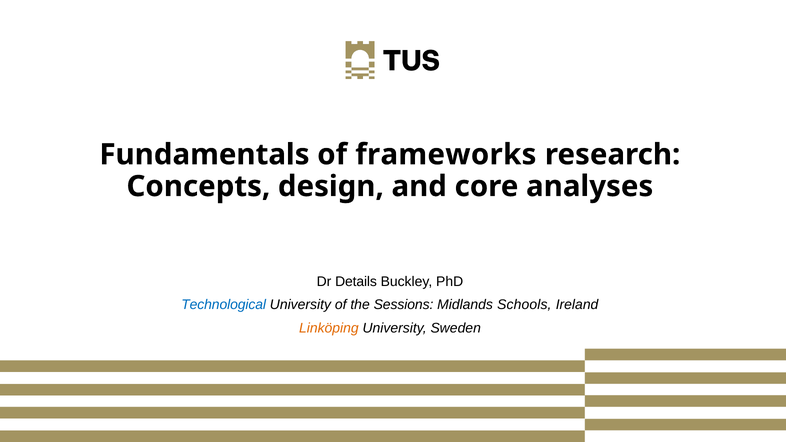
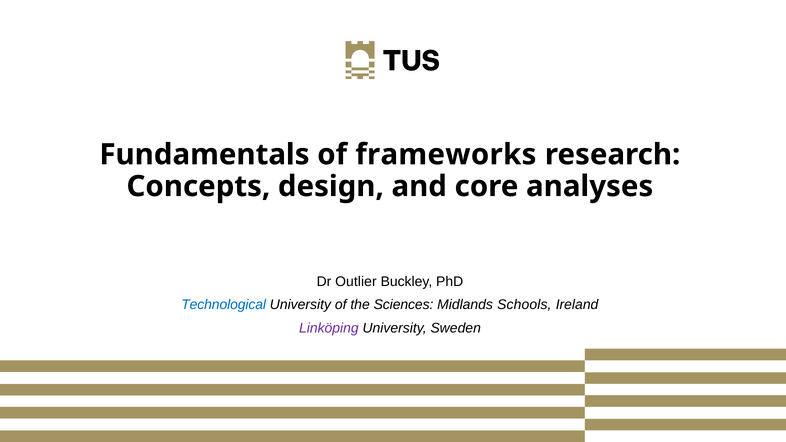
Details: Details -> Outlier
Sessions: Sessions -> Sciences
Linköping colour: orange -> purple
